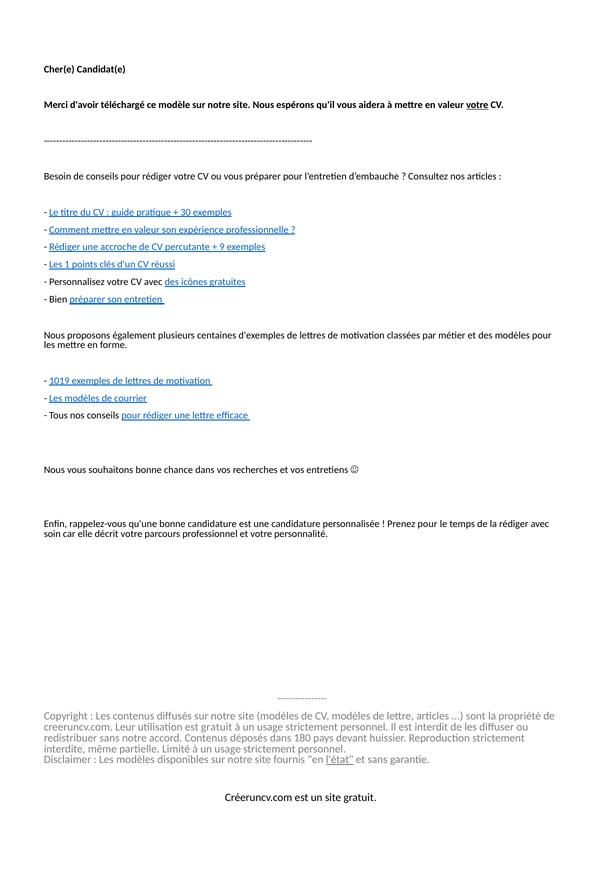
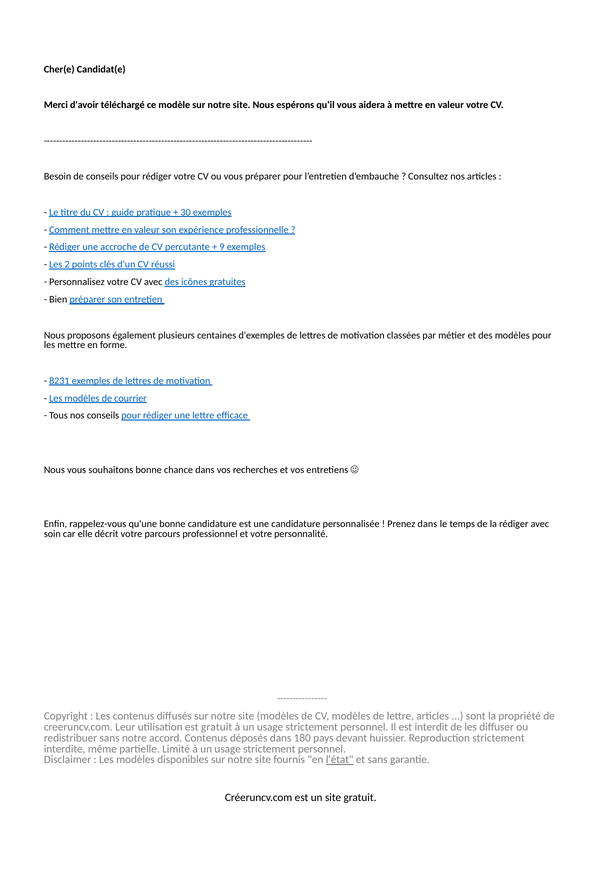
votre at (477, 105) underline: present -> none
1: 1 -> 2
1019: 1019 -> 8231
Prenez pour: pour -> dans
